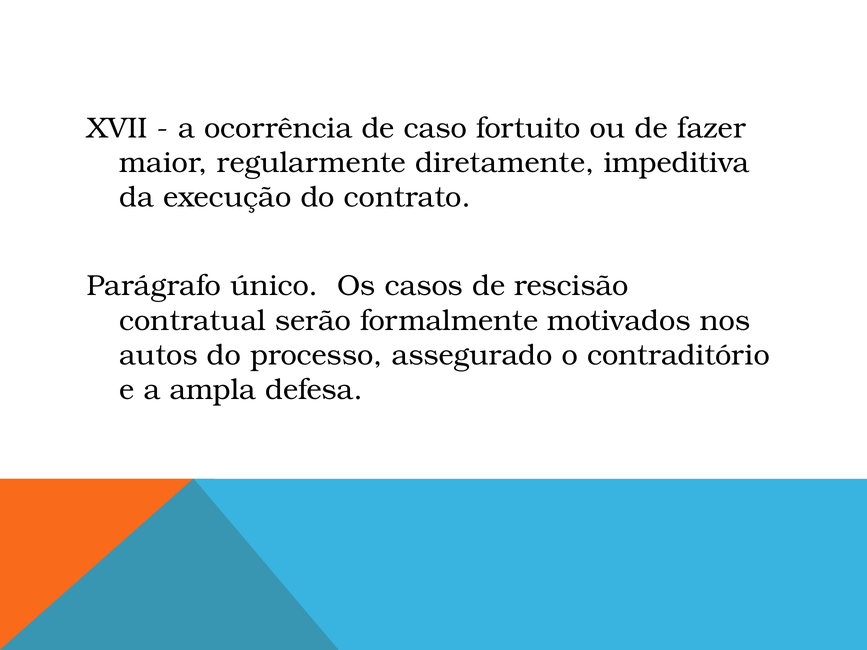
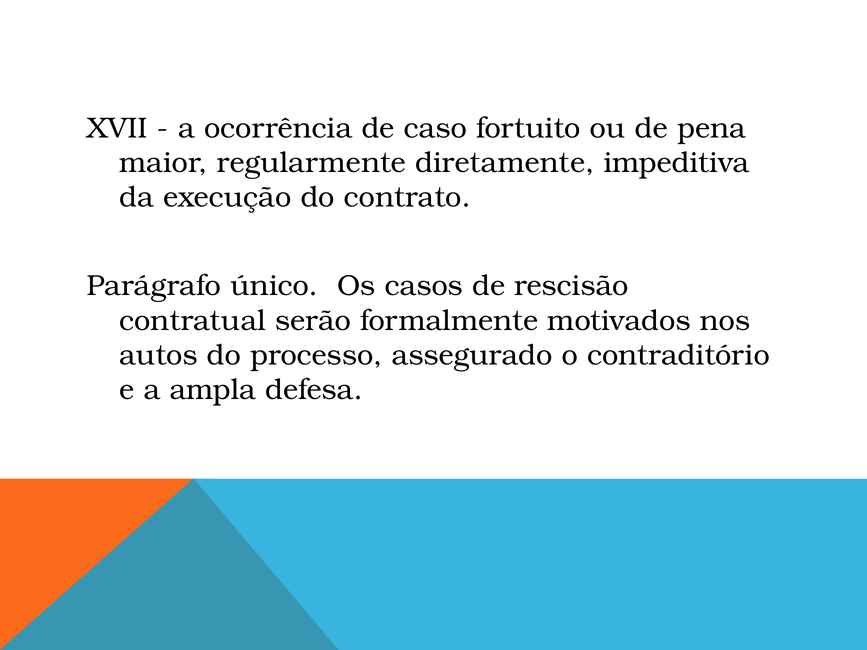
fazer: fazer -> pena
